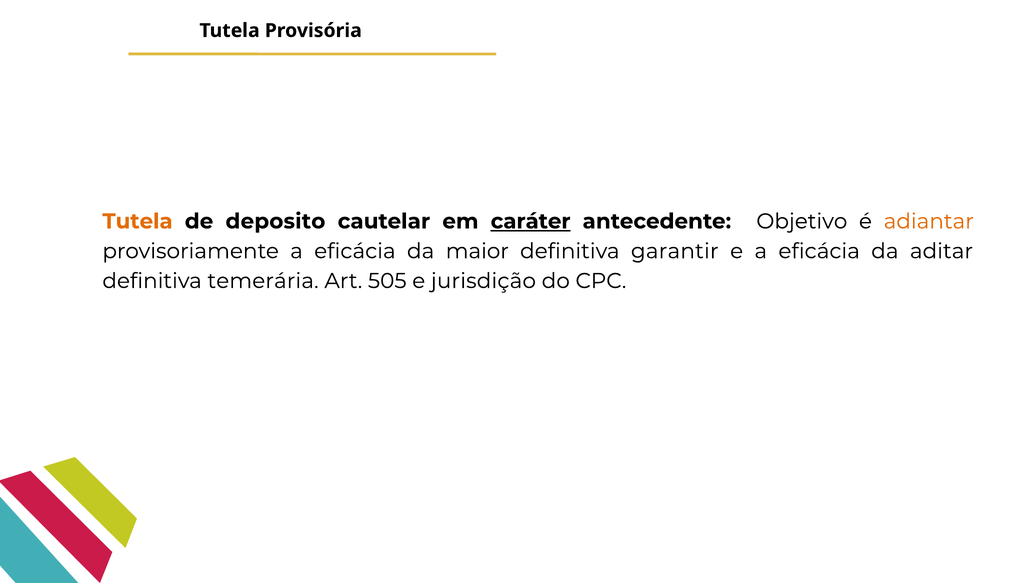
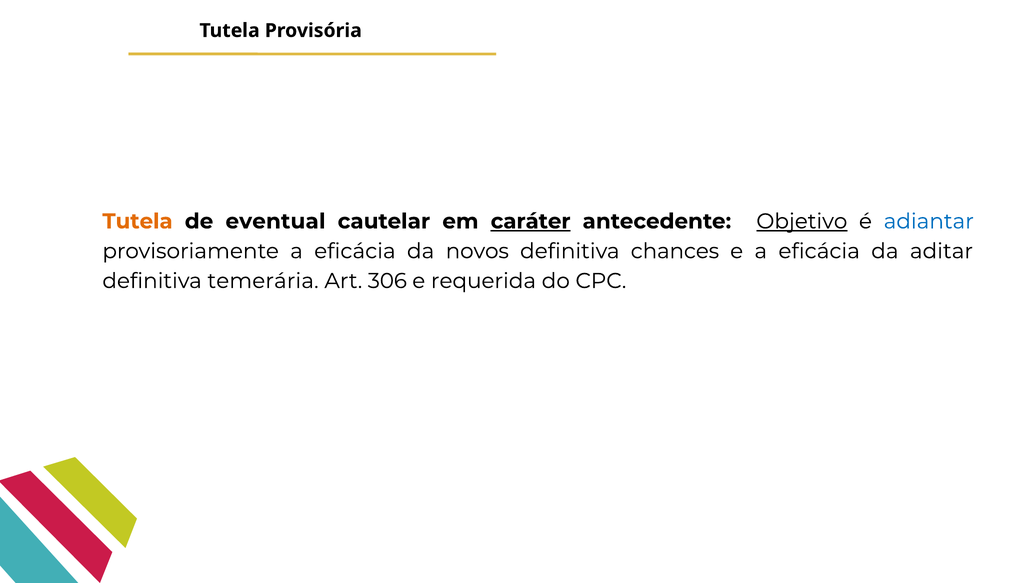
deposito: deposito -> eventual
Objetivo underline: none -> present
adiantar colour: orange -> blue
maior: maior -> novos
garantir: garantir -> chances
505: 505 -> 306
jurisdição: jurisdição -> requerida
